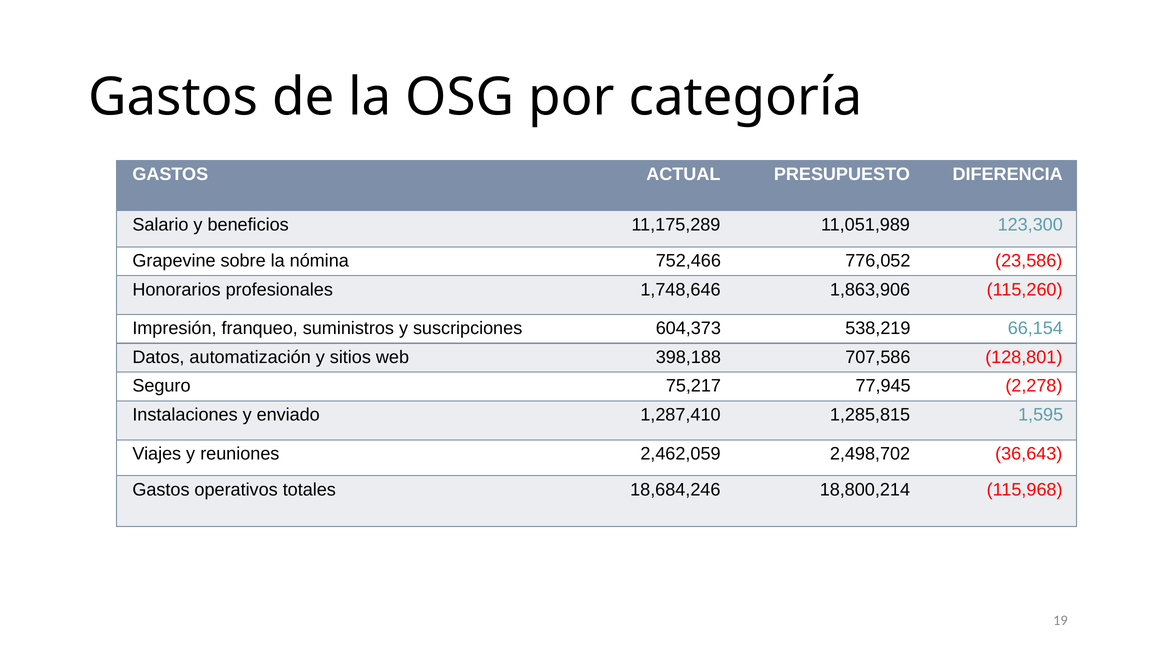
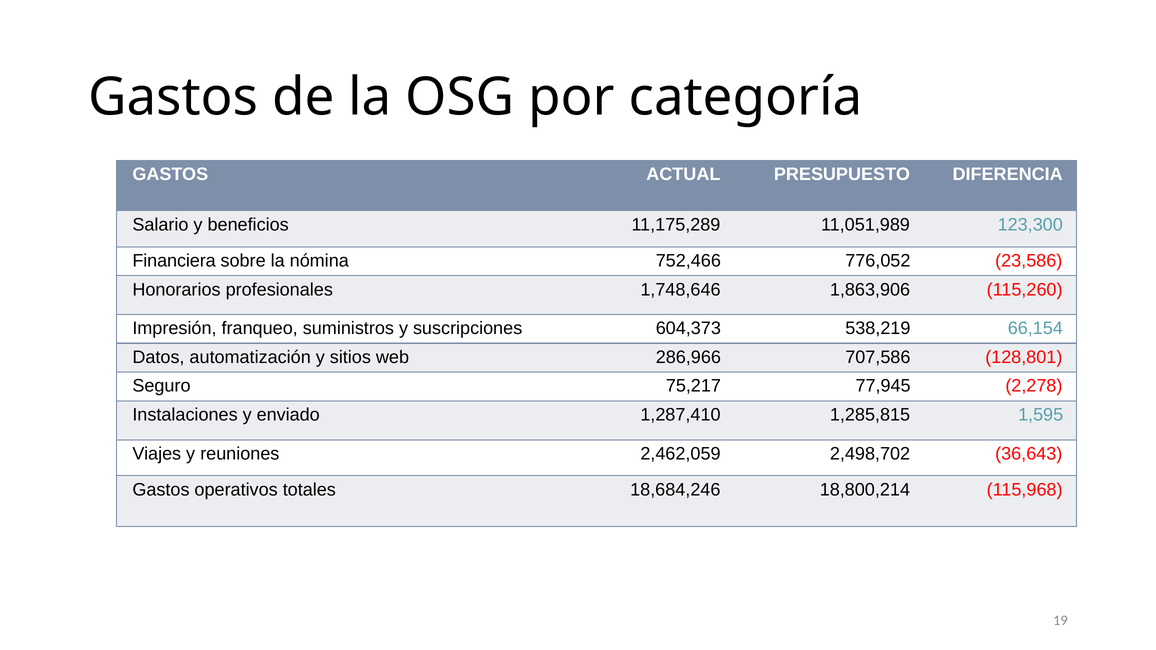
Grapevine: Grapevine -> Financiera
398,188: 398,188 -> 286,966
